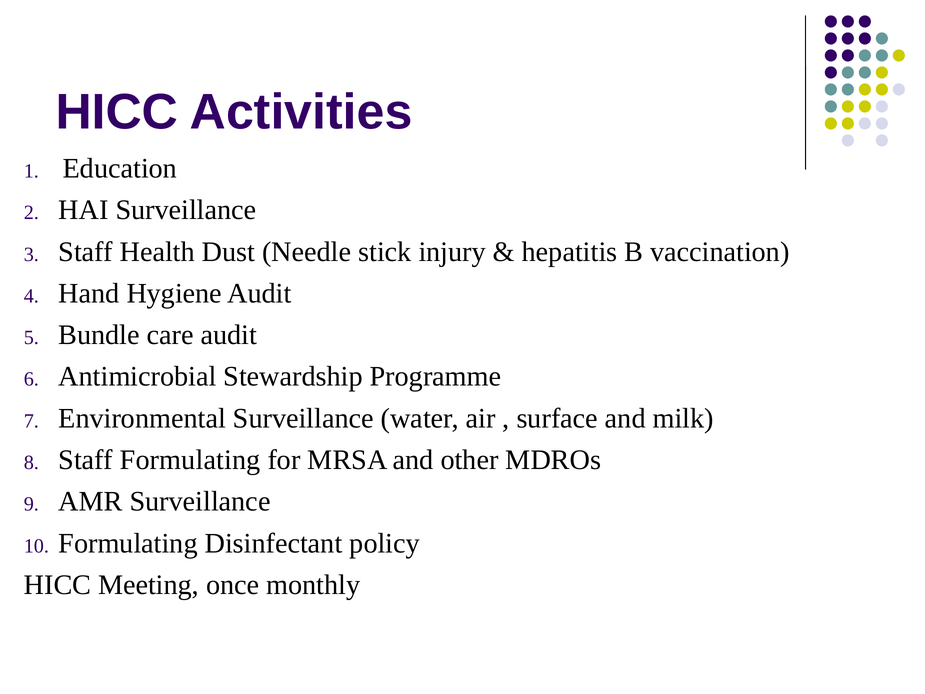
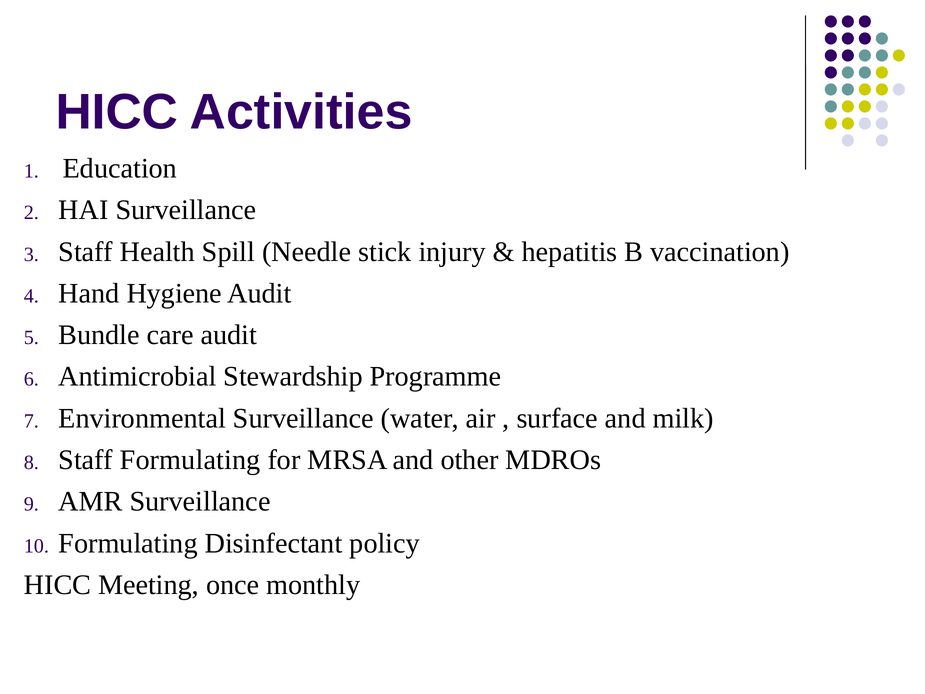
Dust: Dust -> Spill
